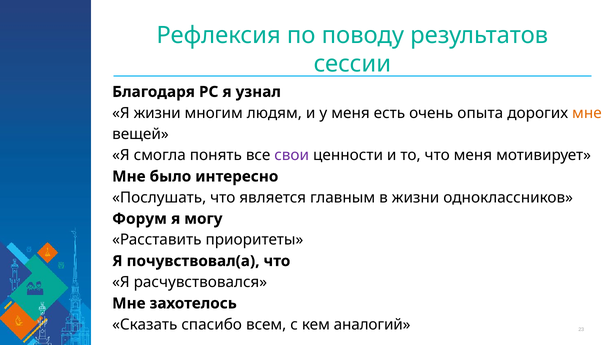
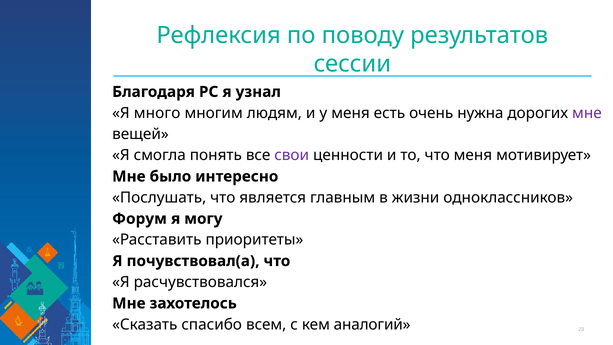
Я жизни: жизни -> много
опыта: опыта -> нужна
мне at (587, 113) colour: orange -> purple
